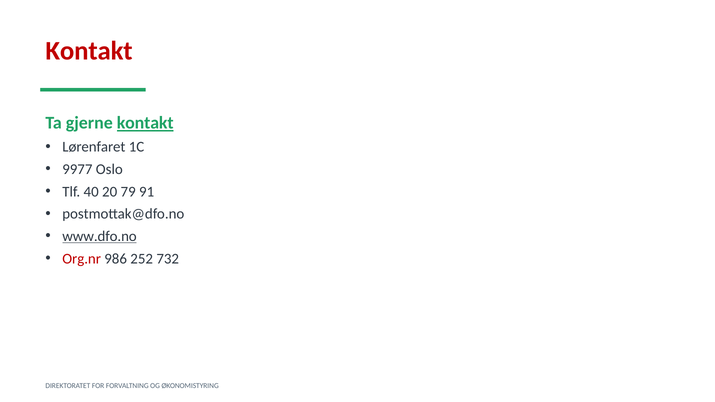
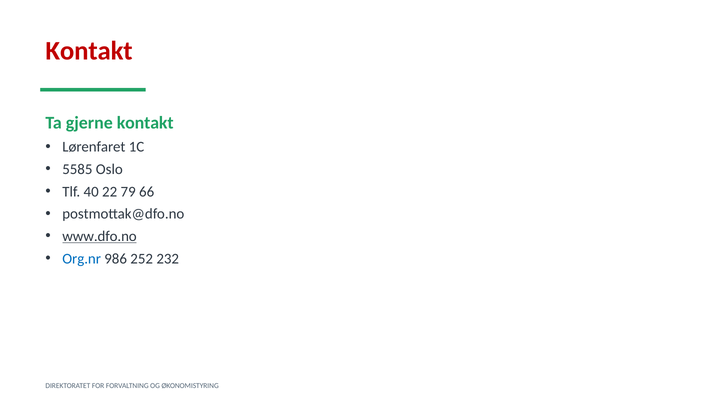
kontakt at (145, 123) underline: present -> none
9977: 9977 -> 5585
20: 20 -> 22
91: 91 -> 66
Org.nr colour: red -> blue
732: 732 -> 232
